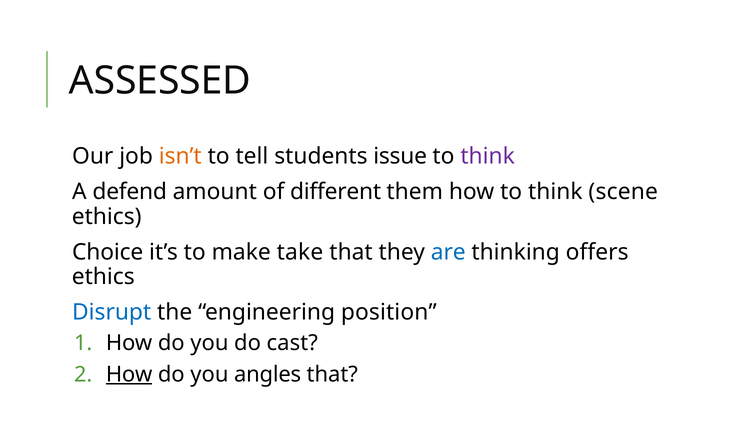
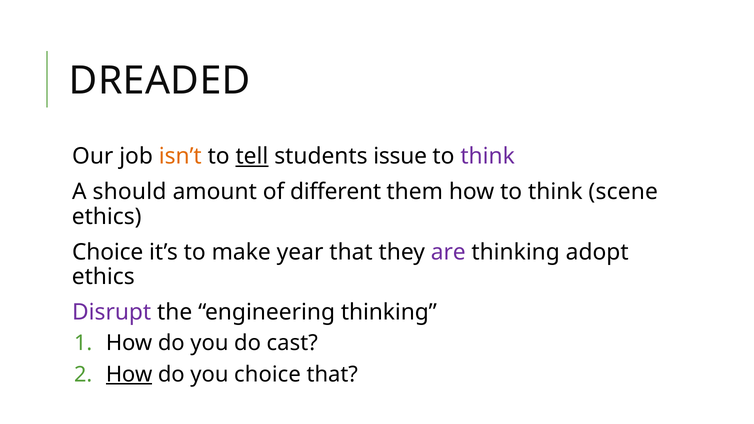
ASSESSED: ASSESSED -> DREADED
tell underline: none -> present
defend: defend -> should
take: take -> year
are colour: blue -> purple
offers: offers -> adopt
Disrupt colour: blue -> purple
engineering position: position -> thinking
you angles: angles -> choice
